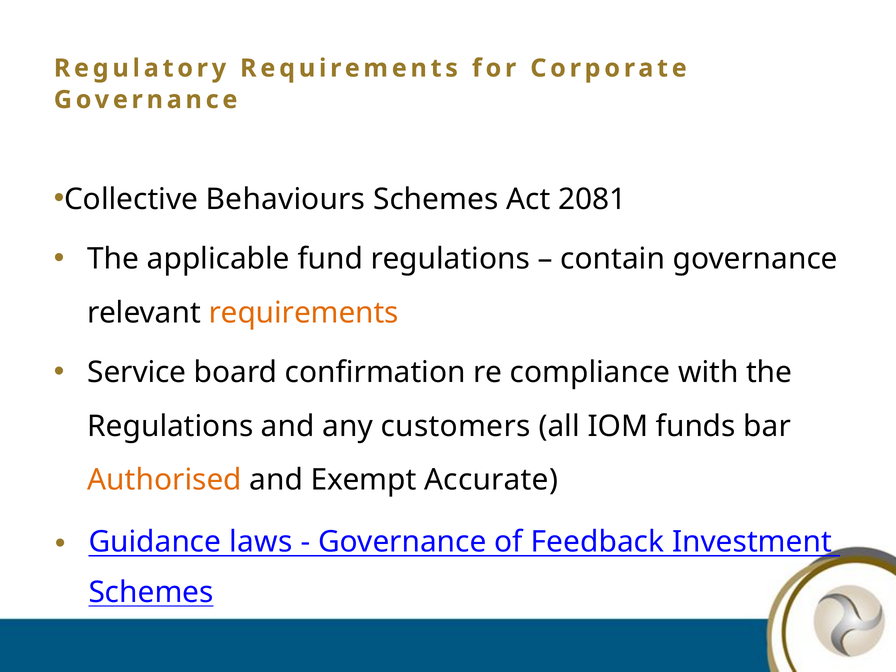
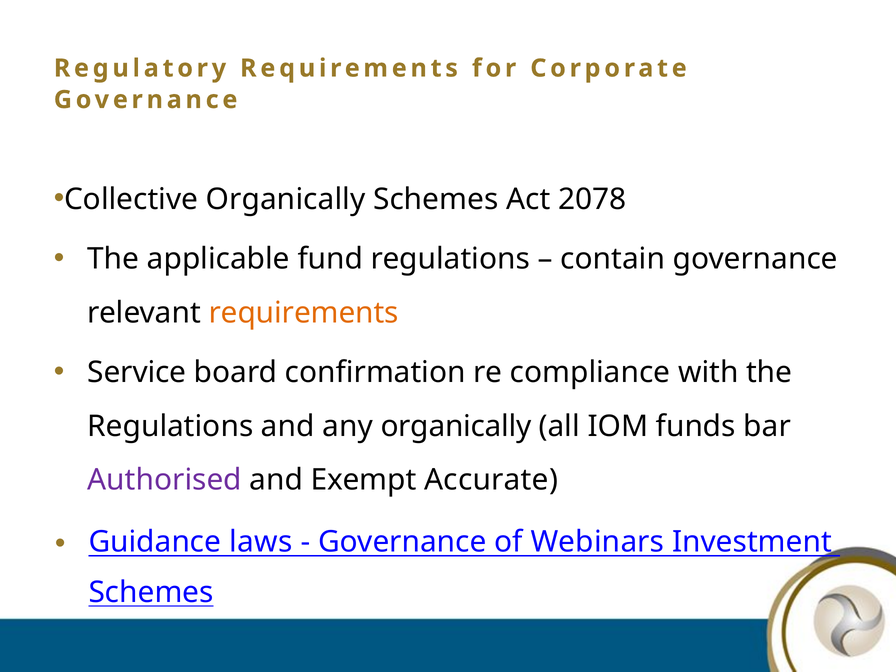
Collective Behaviours: Behaviours -> Organically
2081: 2081 -> 2078
any customers: customers -> organically
Authorised colour: orange -> purple
Feedback: Feedback -> Webinars
